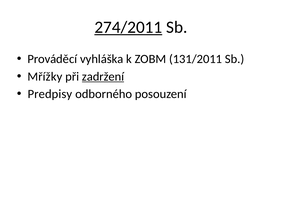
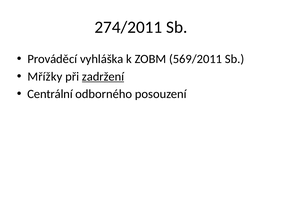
274/2011 underline: present -> none
131/2011: 131/2011 -> 569/2011
Predpisy: Predpisy -> Centrální
